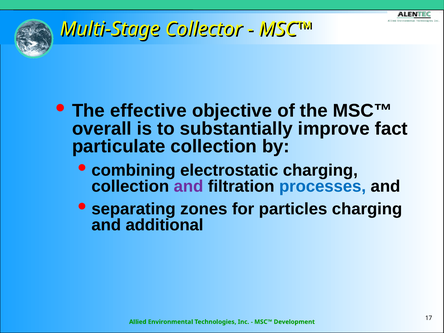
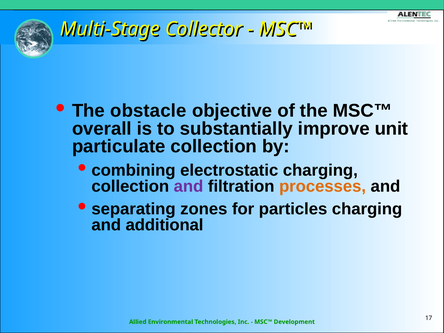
effective: effective -> obstacle
fact: fact -> unit
processes colour: blue -> orange
